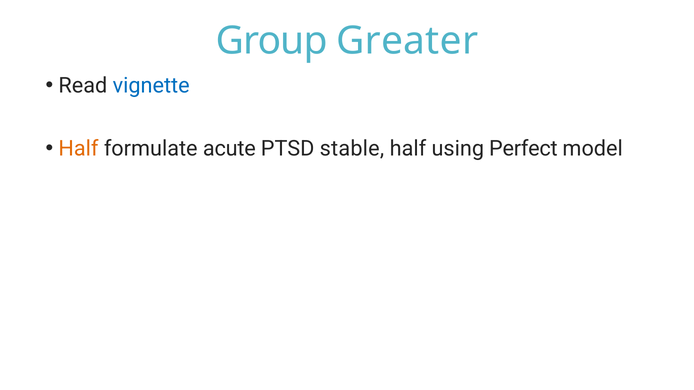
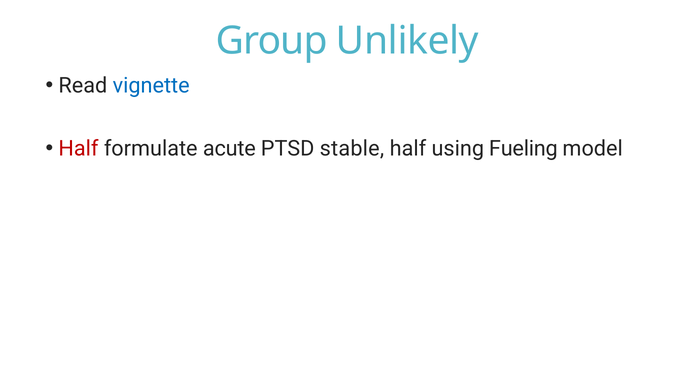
Greater: Greater -> Unlikely
Half at (78, 149) colour: orange -> red
Perfect: Perfect -> Fueling
